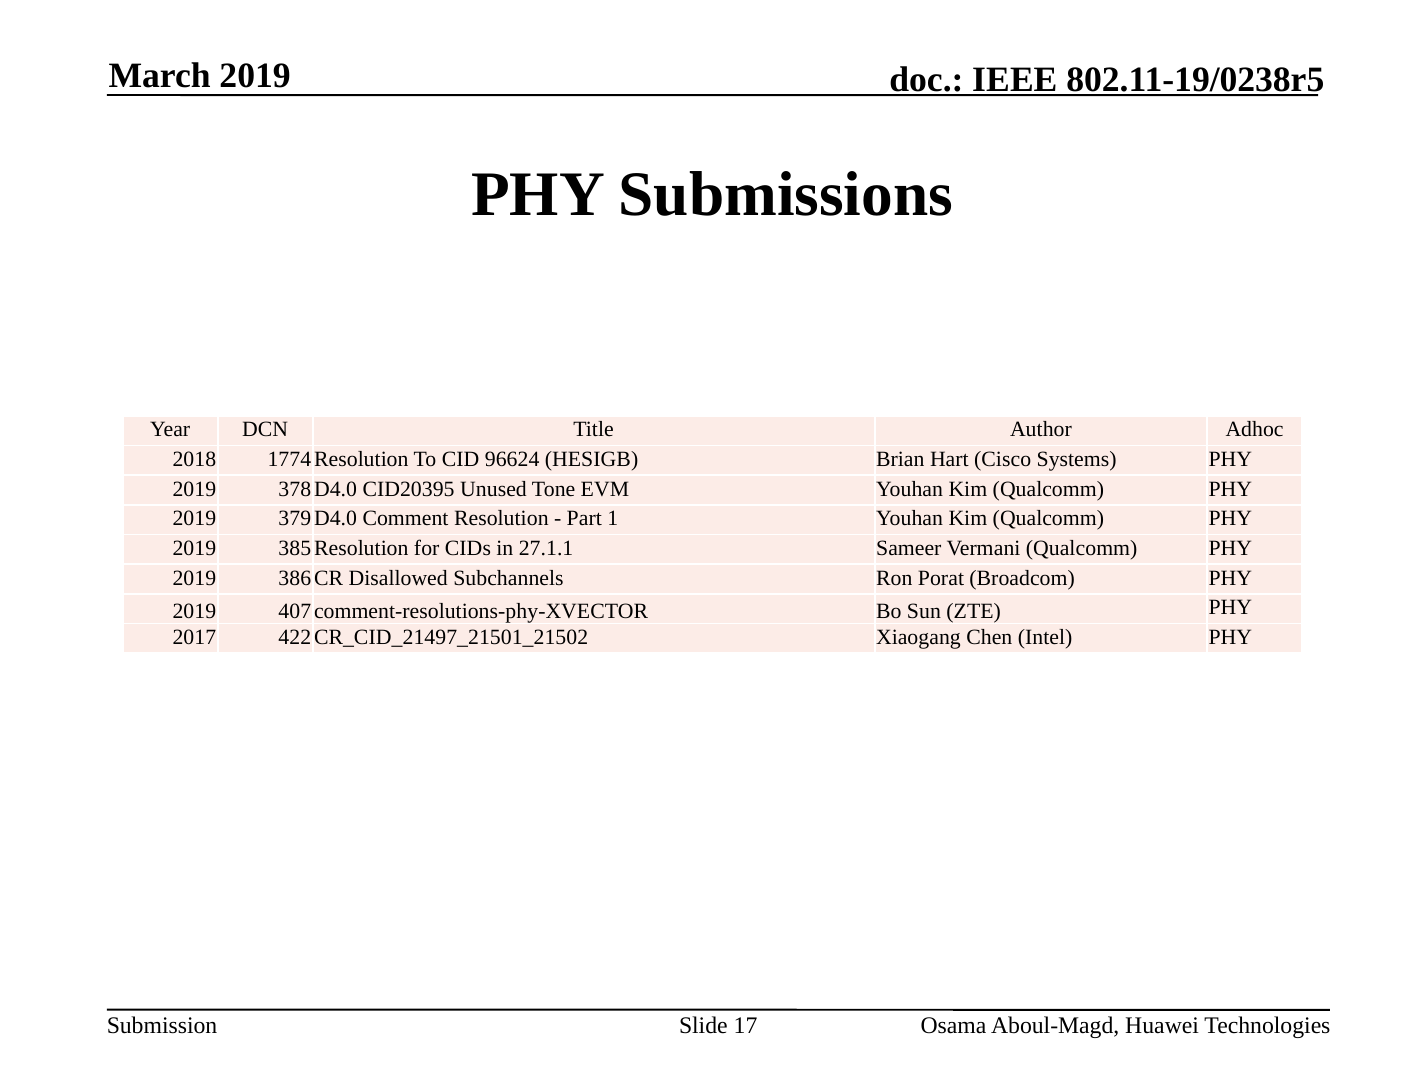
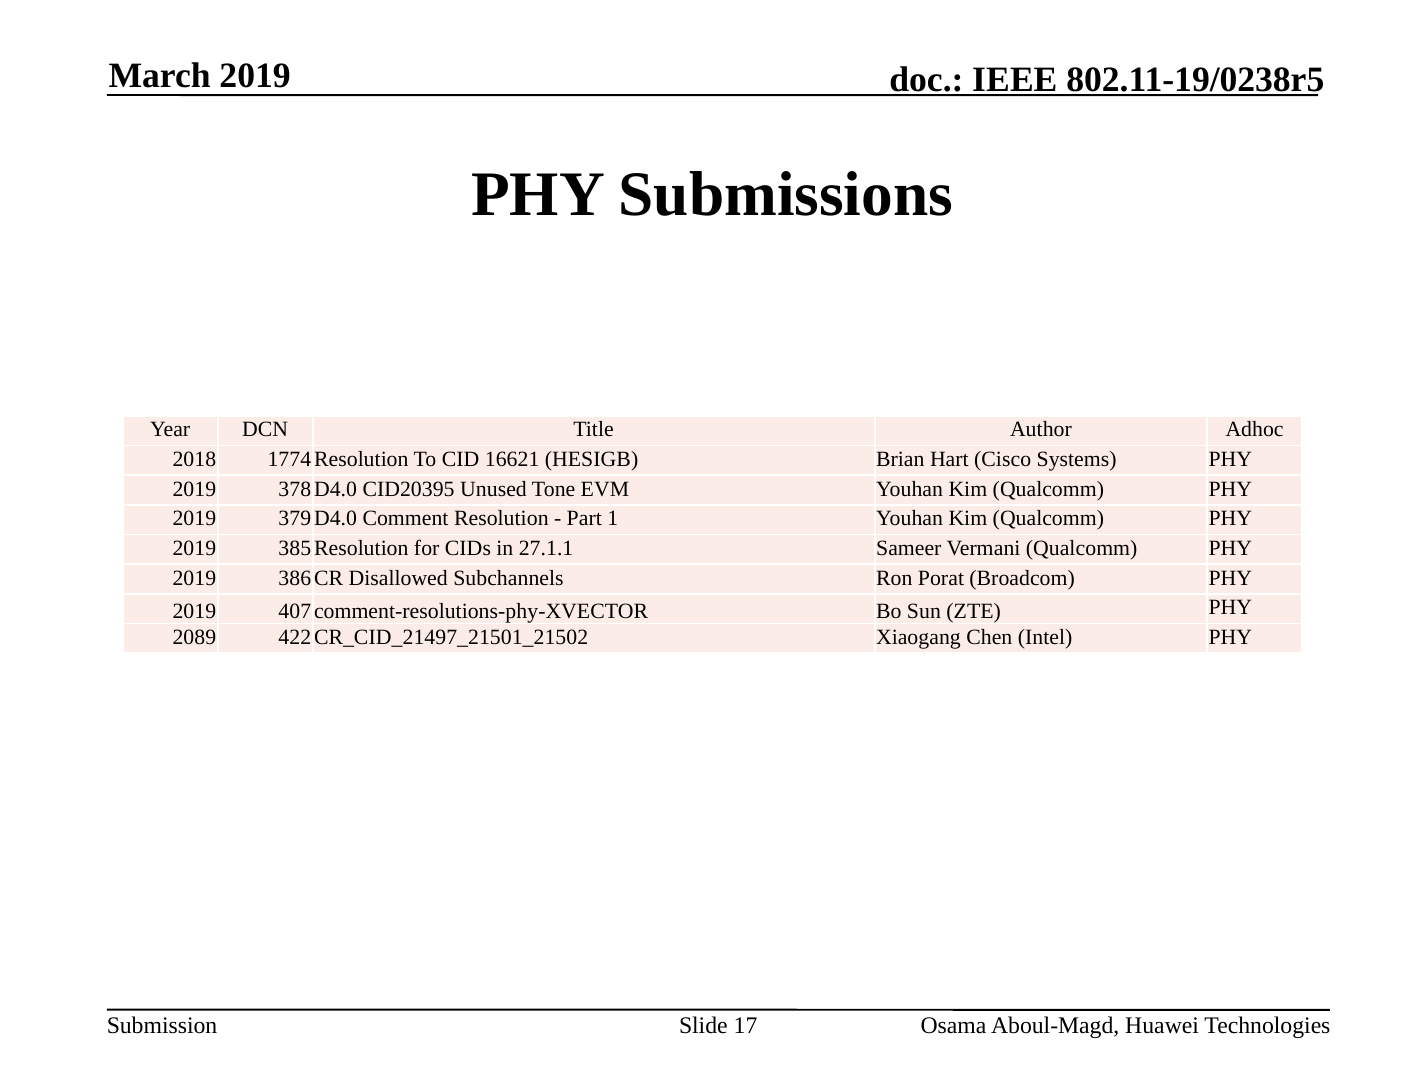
96624: 96624 -> 16621
2017: 2017 -> 2089
